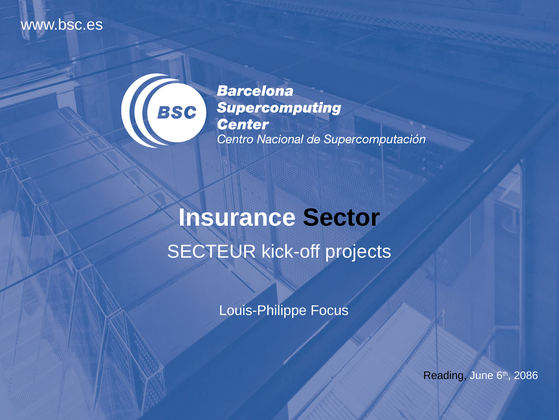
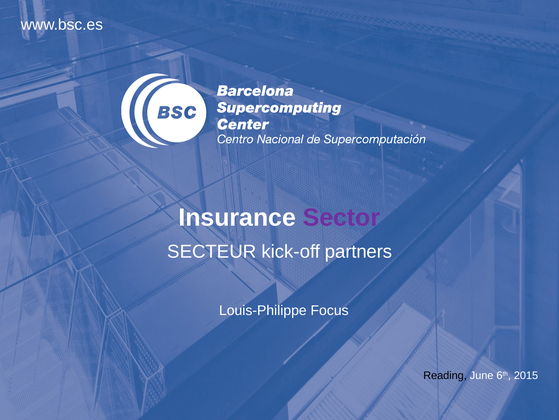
Sector colour: black -> purple
projects: projects -> partners
2086: 2086 -> 2015
